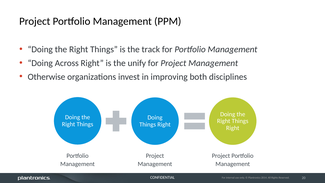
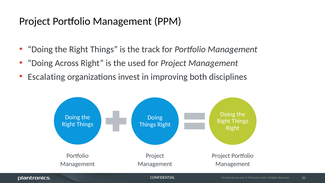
unify: unify -> used
Otherwise: Otherwise -> Escalating
